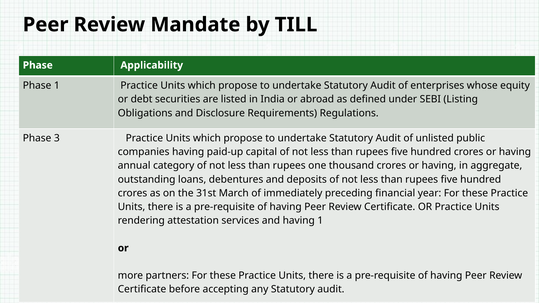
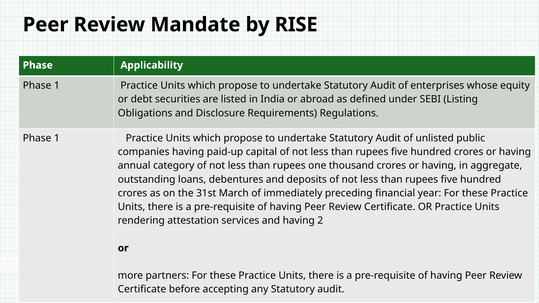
TILL: TILL -> RISE
3 at (57, 138): 3 -> 1
having 1: 1 -> 2
